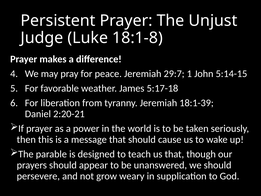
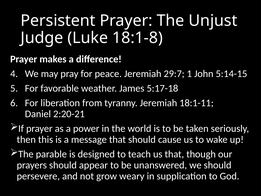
18:1-39: 18:1-39 -> 18:1-11
